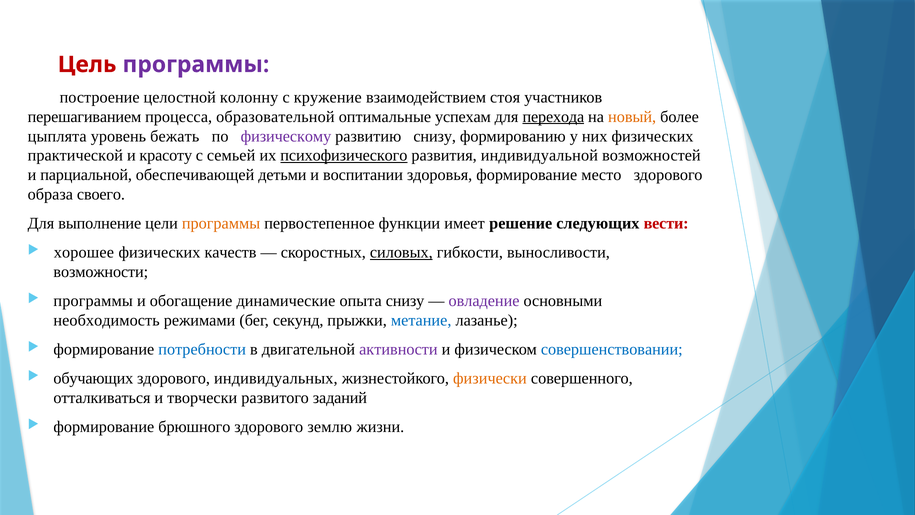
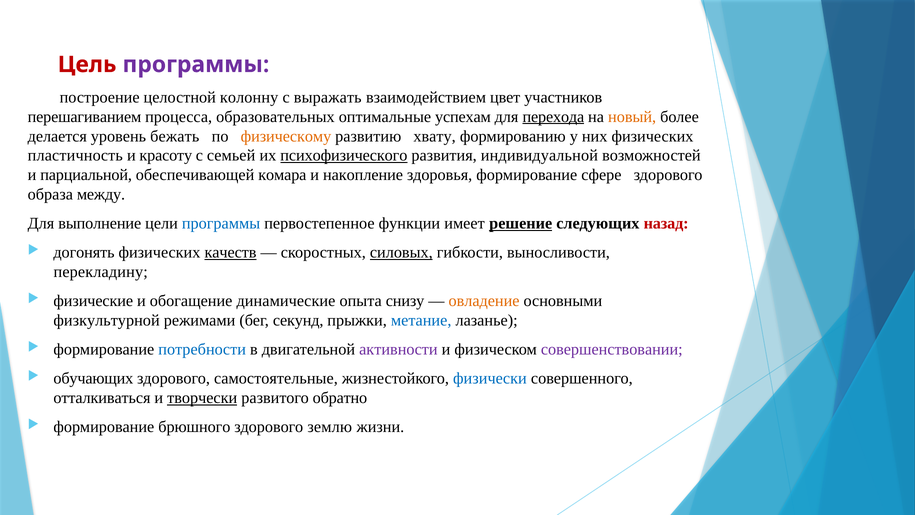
кружение: кружение -> выражать
стоя: стоя -> цвет
образовательной: образовательной -> образовательных
цыплята: цыплята -> делается
физическому colour: purple -> orange
развитию снизу: снизу -> хвату
практической: практической -> пластичность
детьми: детьми -> комара
воспитании: воспитании -> накопление
место: место -> сфере
своего: своего -> между
программы at (221, 223) colour: orange -> blue
решение underline: none -> present
вести: вести -> назад
хорошее: хорошее -> догонять
качеств underline: none -> present
возможности: возможности -> перекладину
программы at (93, 301): программы -> физические
овладение colour: purple -> orange
необходимость: необходимость -> физкультурной
совершенствовании colour: blue -> purple
индивидуальных: индивидуальных -> самостоятельные
физически colour: orange -> blue
творчески underline: none -> present
заданий: заданий -> обратно
